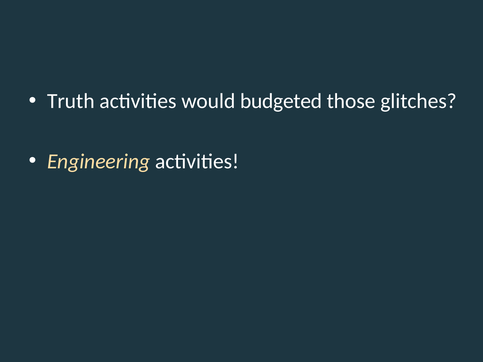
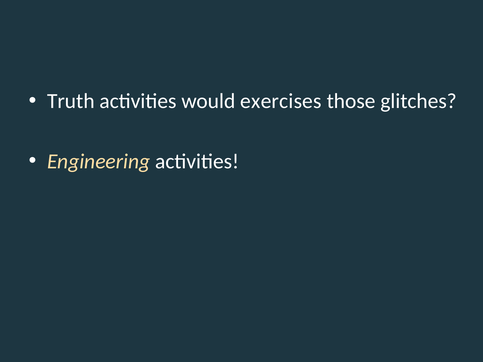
budgeted: budgeted -> exercises
